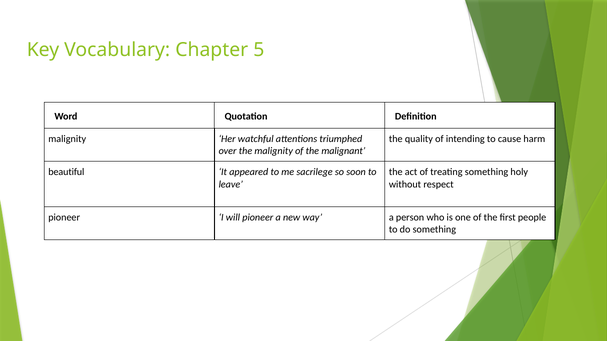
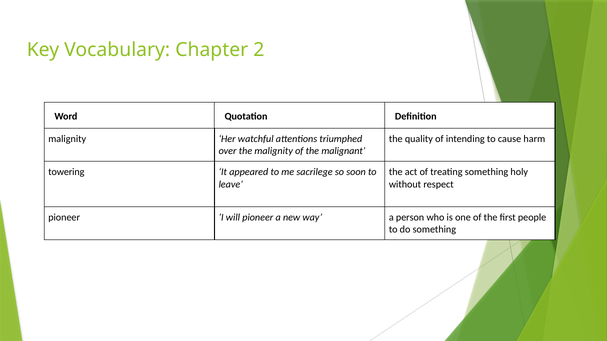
5: 5 -> 2
beautiful: beautiful -> towering
